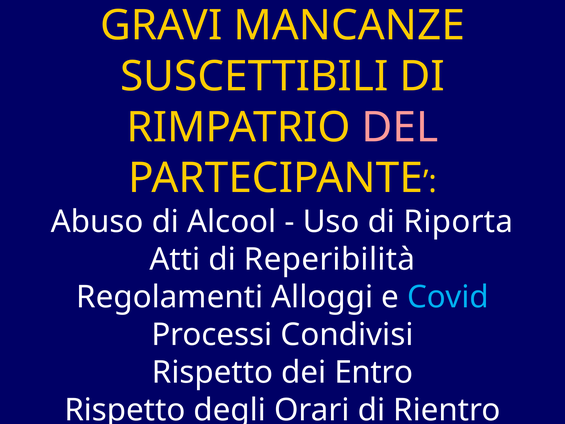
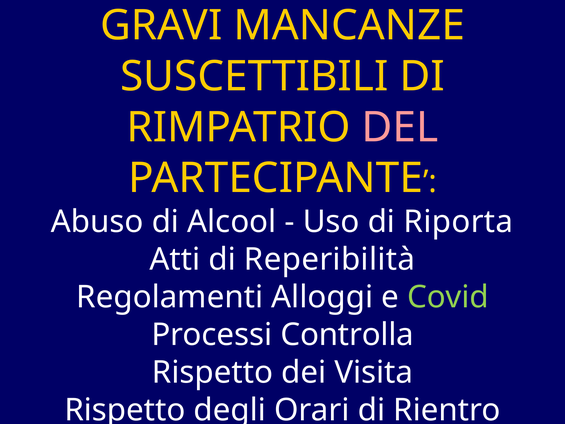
Covid colour: light blue -> light green
Condivisi: Condivisi -> Controlla
Entro: Entro -> Visita
